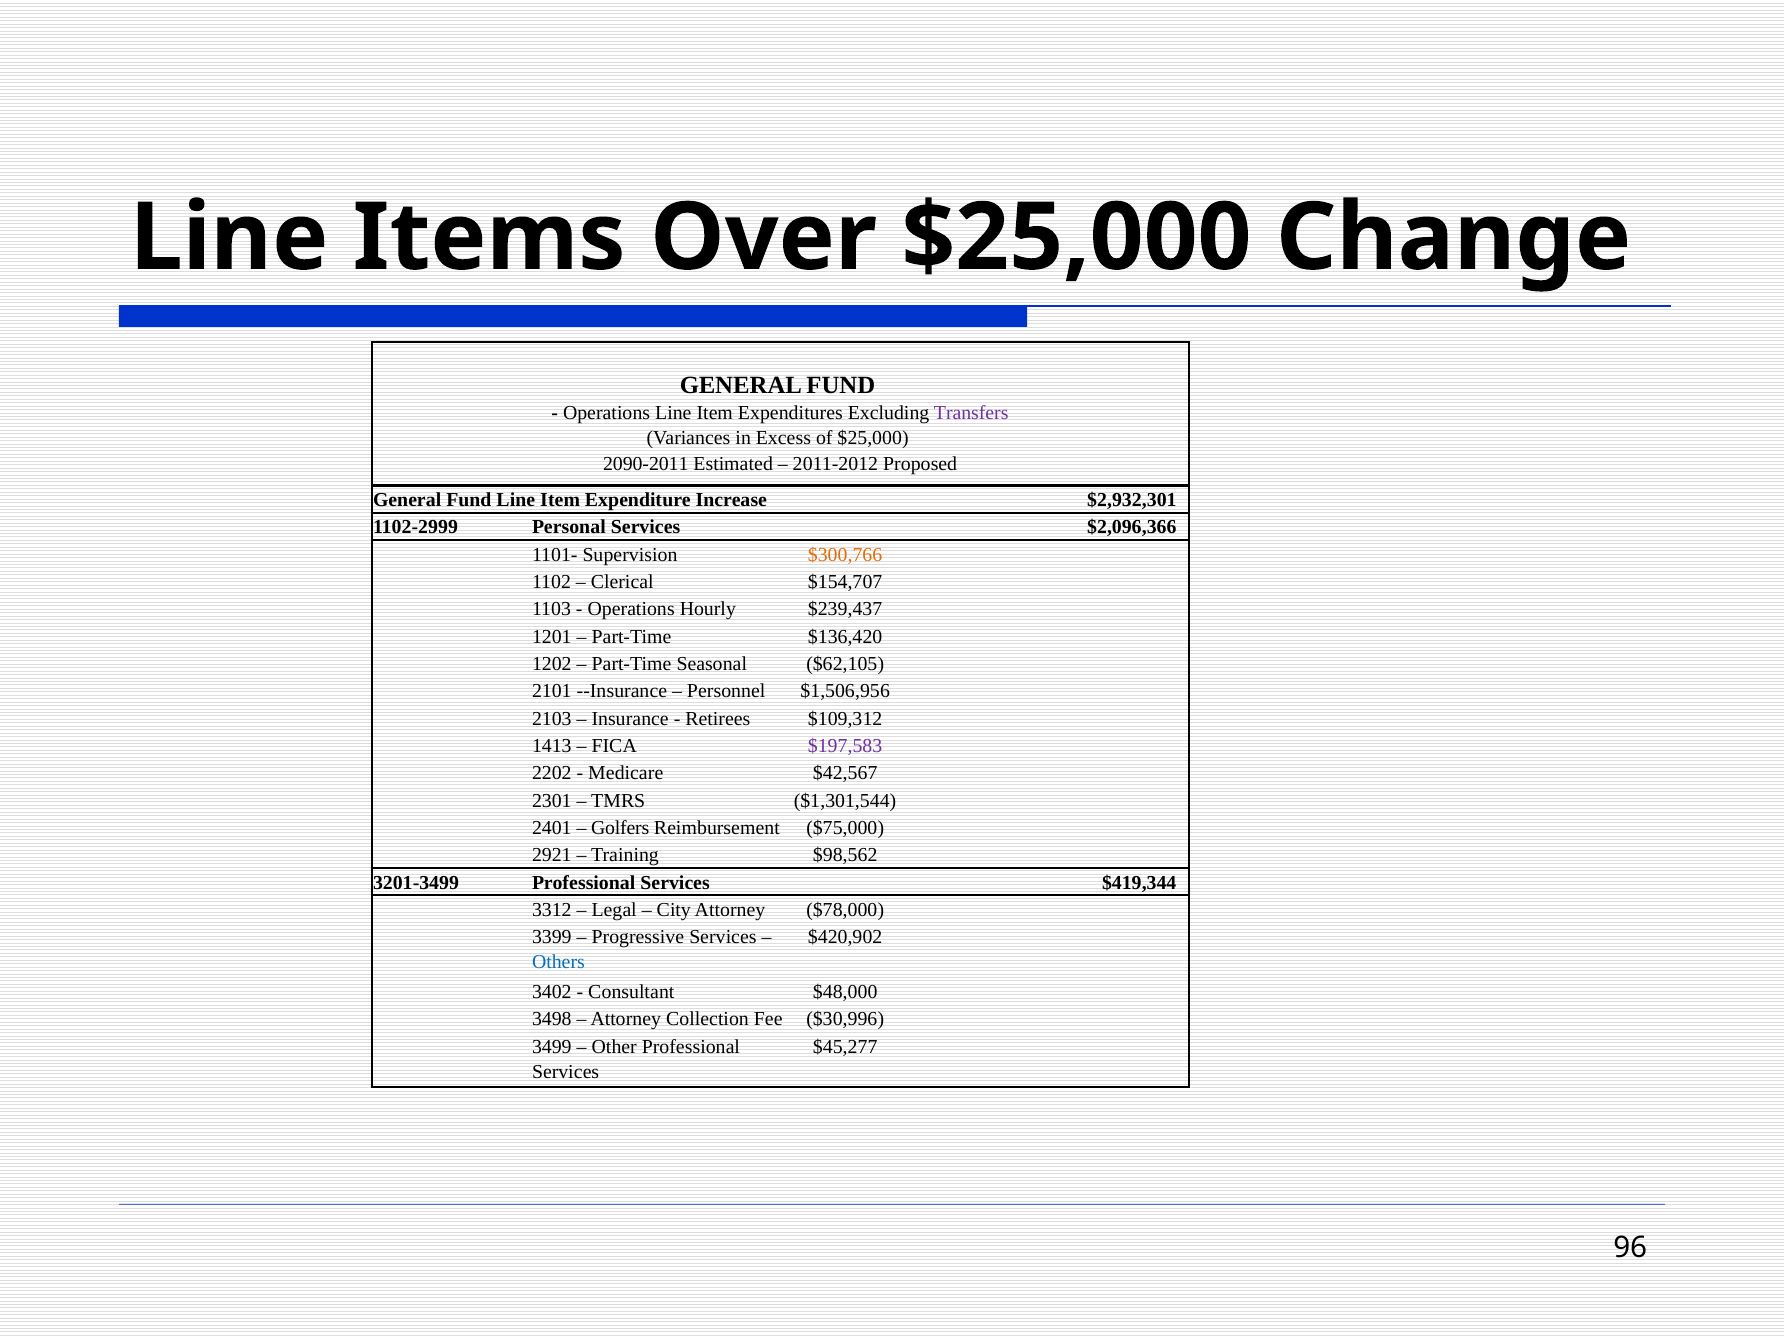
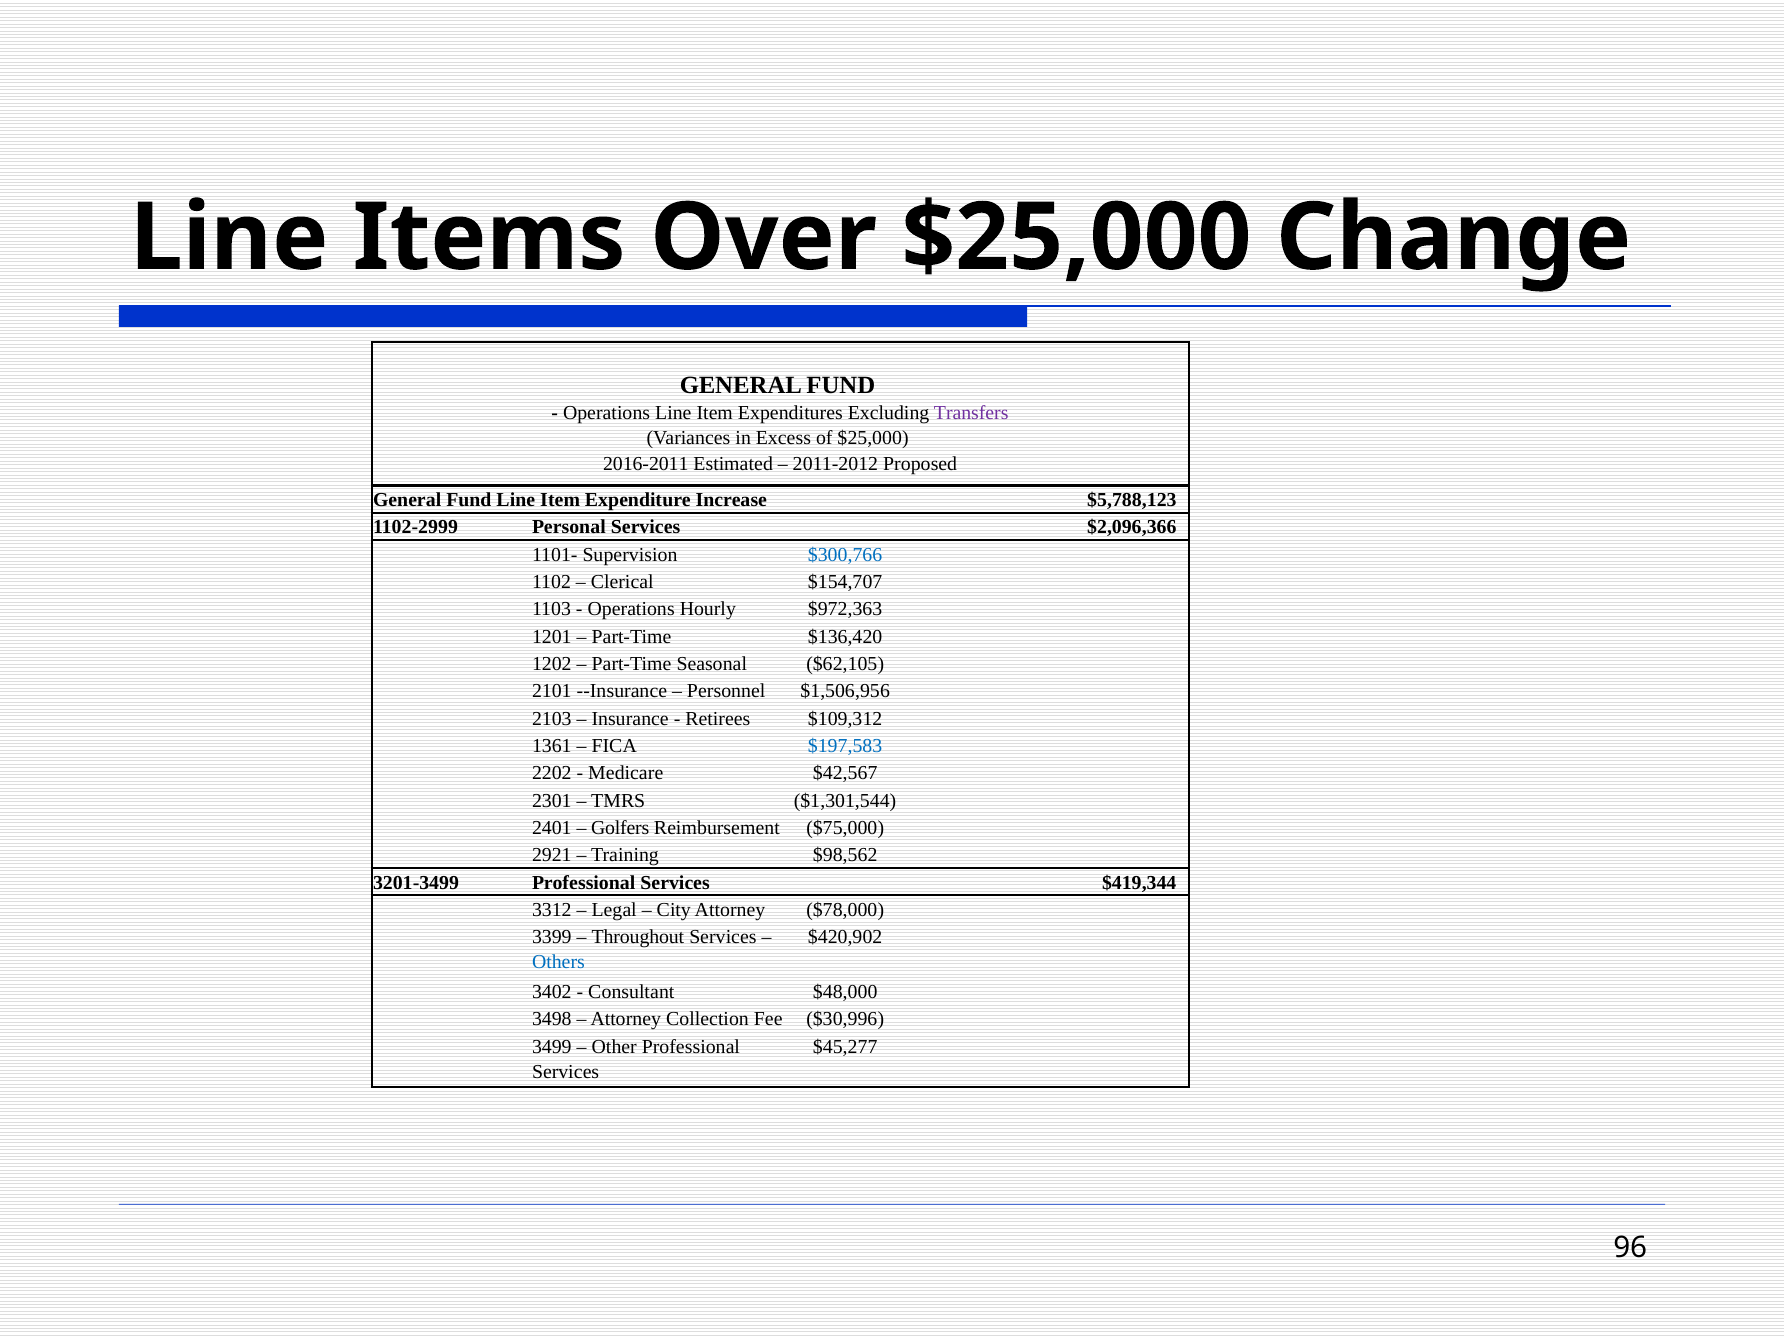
2090-2011: 2090-2011 -> 2016-2011
$2,932,301: $2,932,301 -> $5,788,123
$300,766 colour: orange -> blue
$239,437: $239,437 -> $972,363
1413: 1413 -> 1361
$197,583 colour: purple -> blue
Progressive: Progressive -> Throughout
